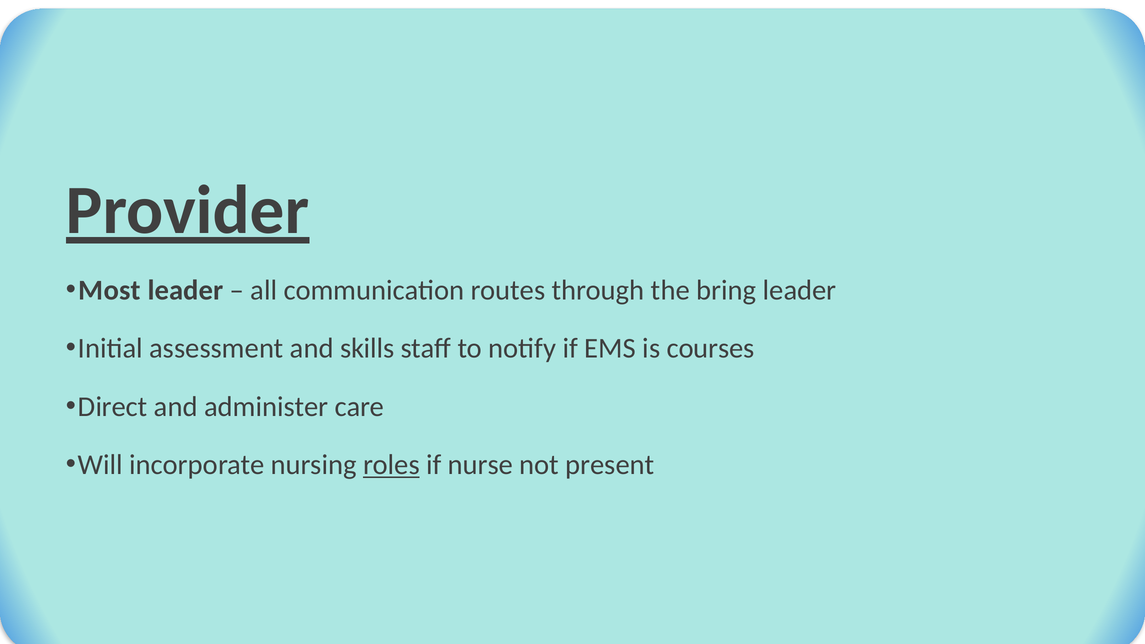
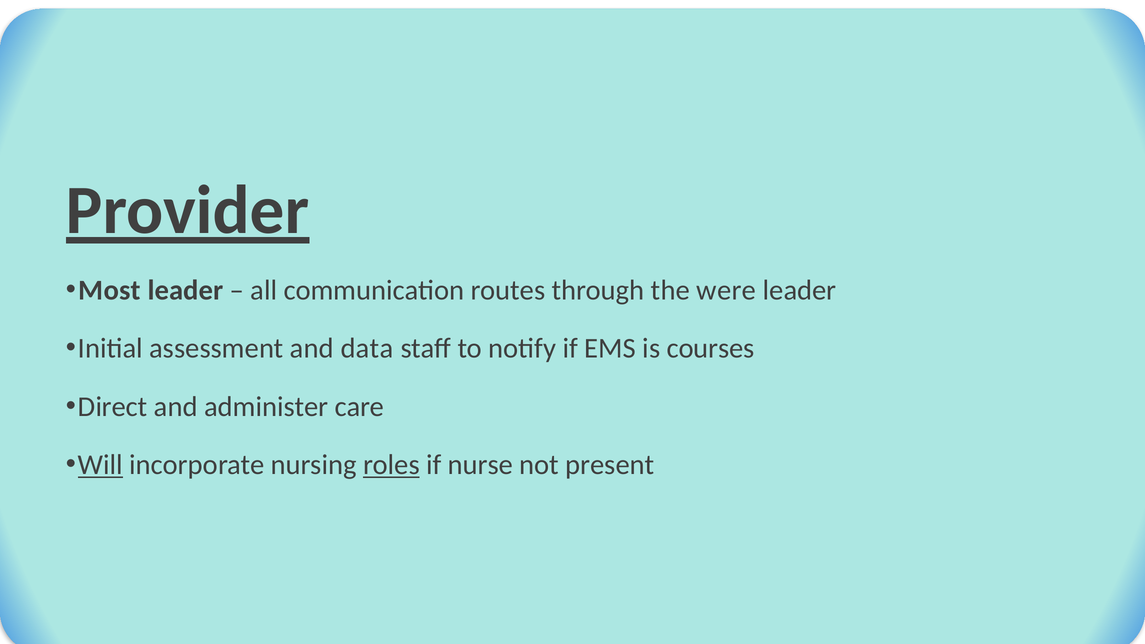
bring: bring -> were
skills: skills -> data
Will underline: none -> present
